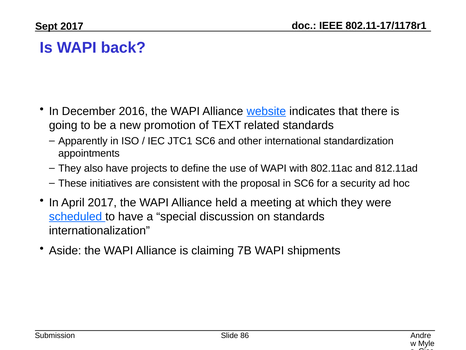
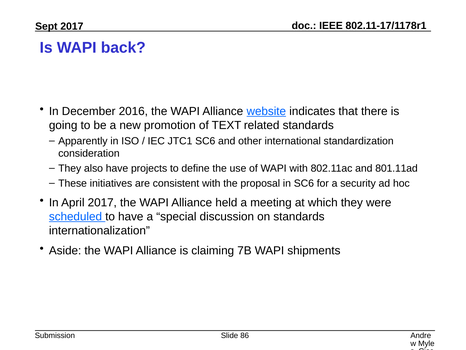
appointments: appointments -> consideration
812.11ad: 812.11ad -> 801.11ad
